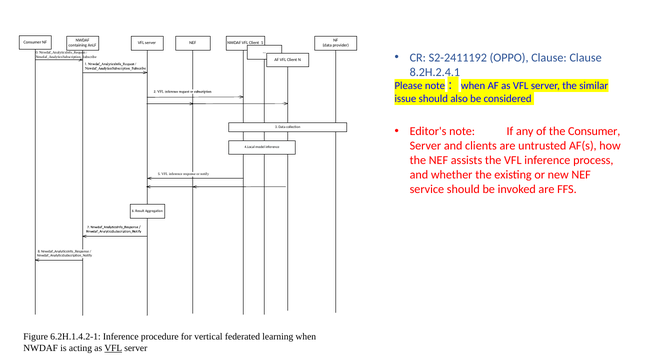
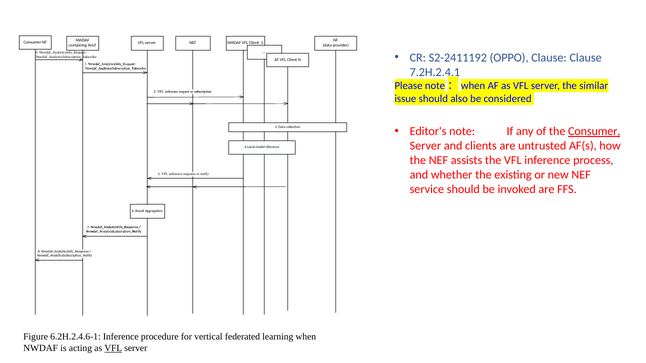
8.2H.2.4.1: 8.2H.2.4.1 -> 7.2H.2.4.1
Consumer at (594, 131) underline: none -> present
6.2H.1.4.2-1: 6.2H.1.4.2-1 -> 6.2H.2.4.6-1
